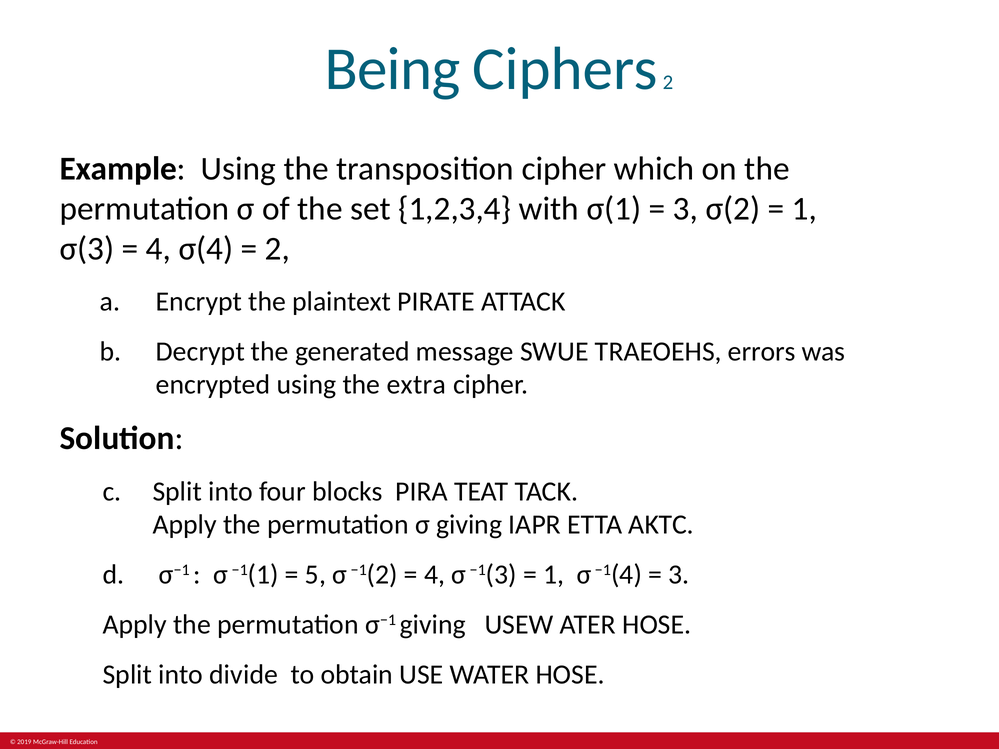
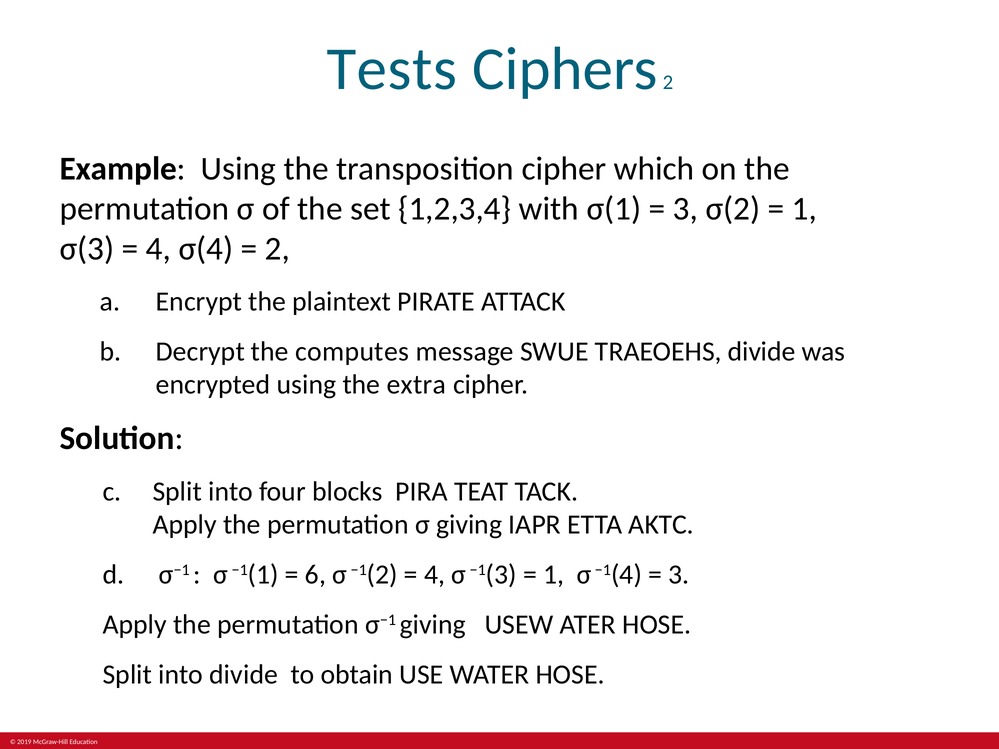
Being: Being -> Tests
generated: generated -> computes
TRAEOEHS errors: errors -> divide
5: 5 -> 6
